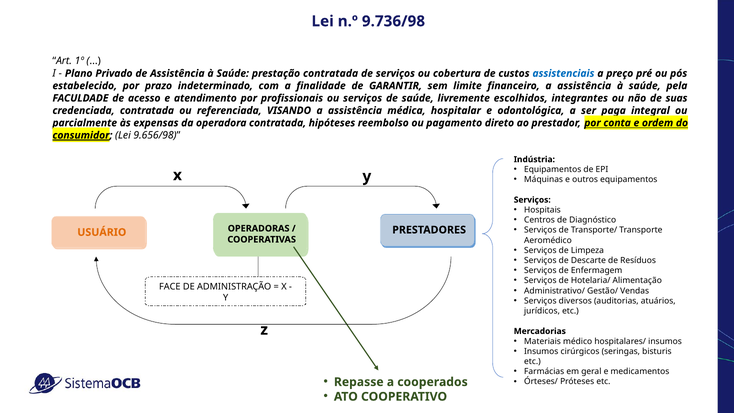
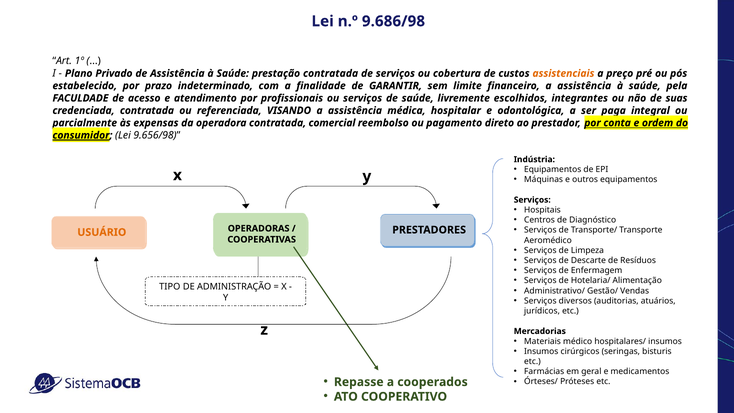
9.736/98: 9.736/98 -> 9.686/98
assistenciais colour: blue -> orange
hipóteses: hipóteses -> comercial
FACE: FACE -> TIPO
